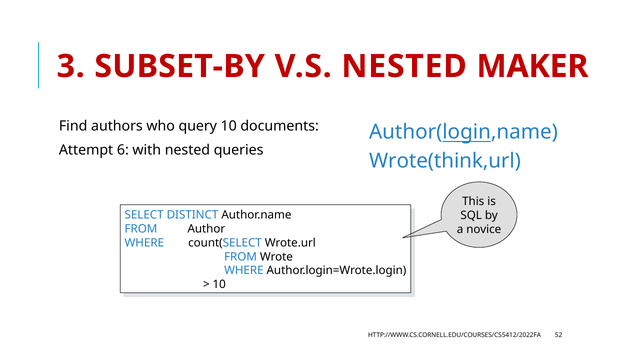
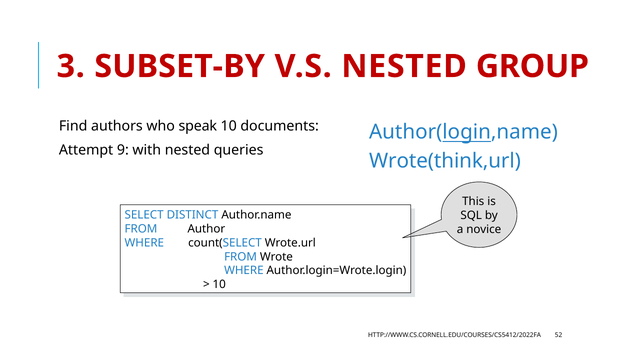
MAKER: MAKER -> GROUP
query: query -> speak
6: 6 -> 9
